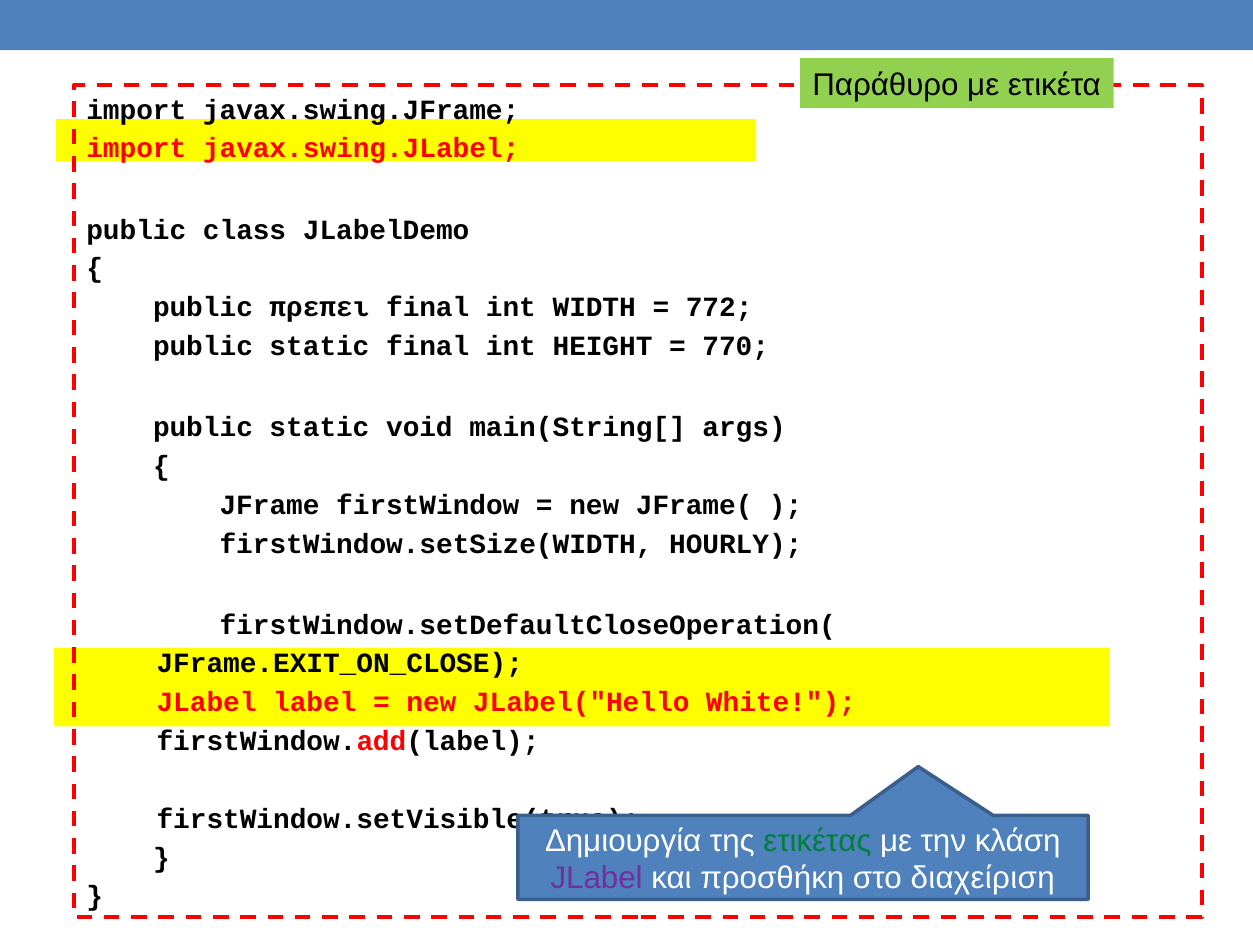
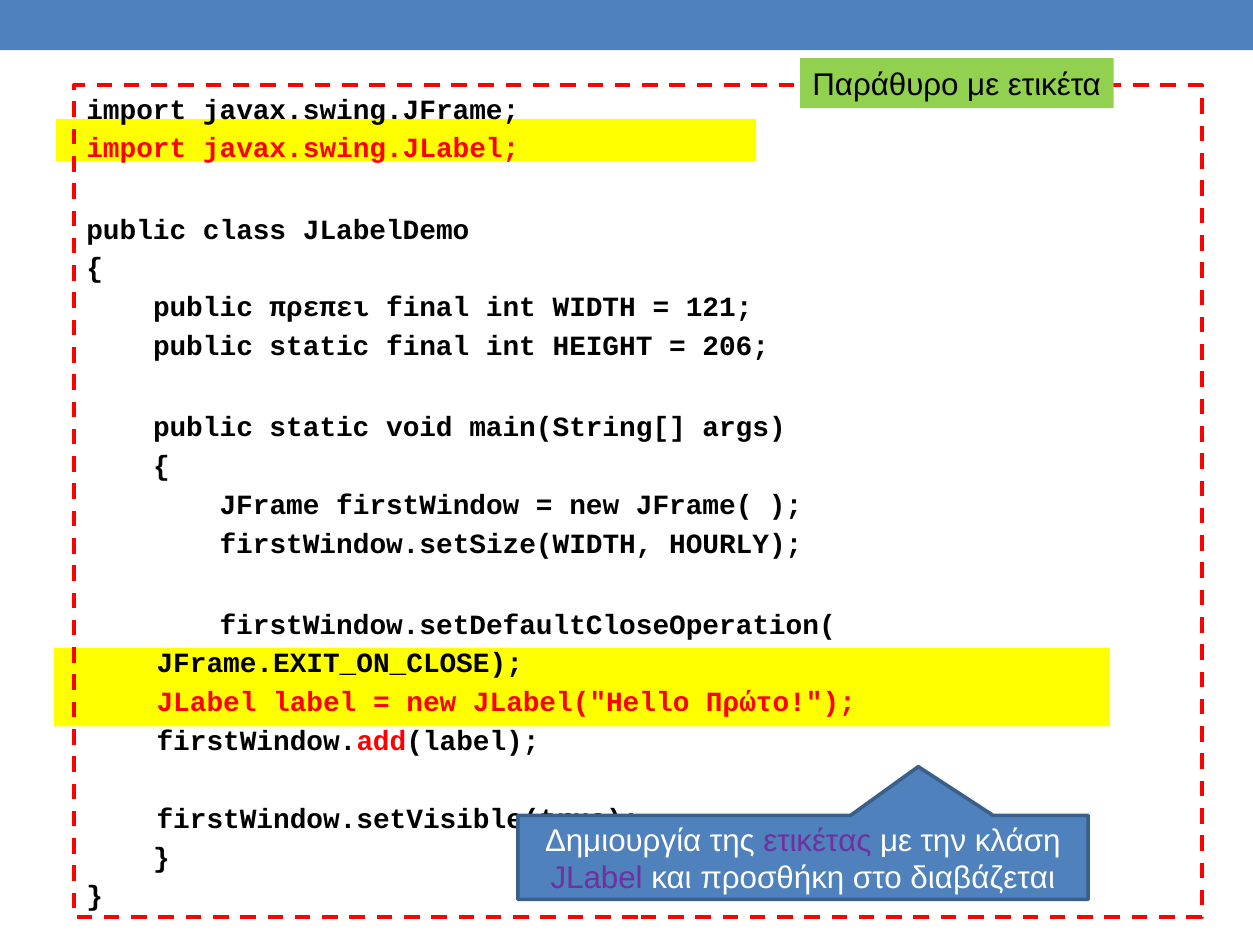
772: 772 -> 121
770: 770 -> 206
White: White -> Πρώτο
ετικέτας colour: green -> purple
διαχείριση: διαχείριση -> διαβάζεται
